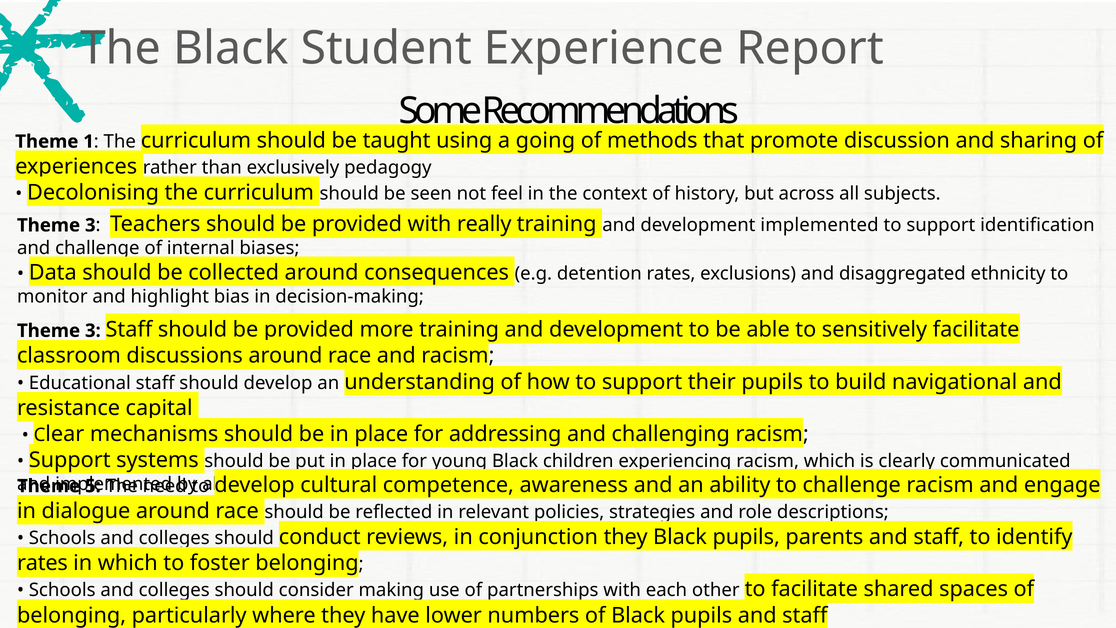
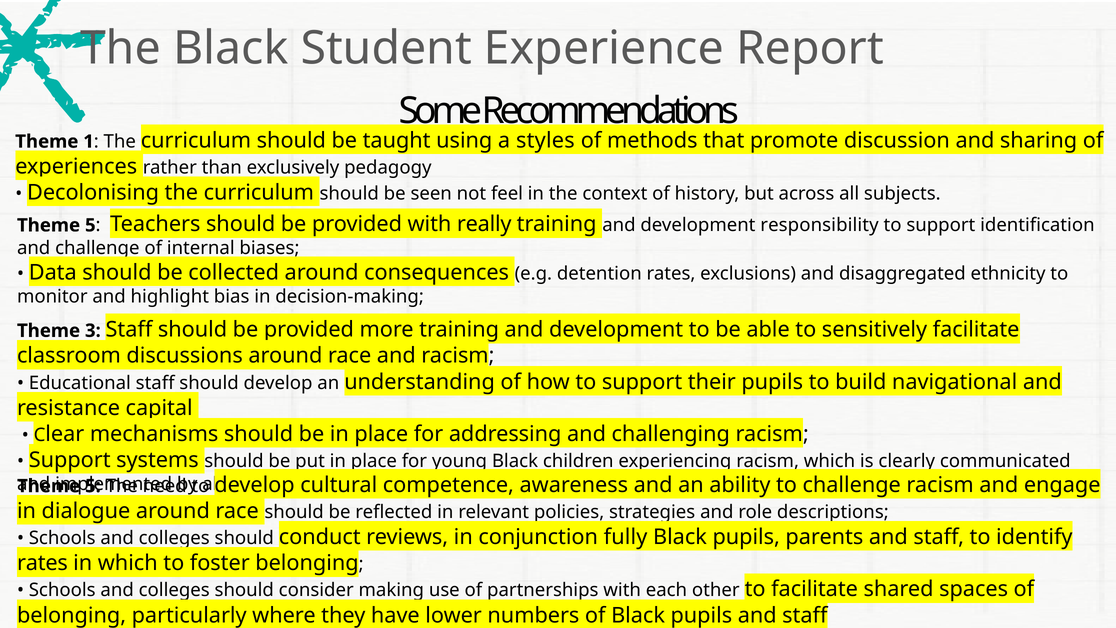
going: going -> styles
3 at (90, 225): 3 -> 5
development implemented: implemented -> responsibility
conjunction they: they -> fully
